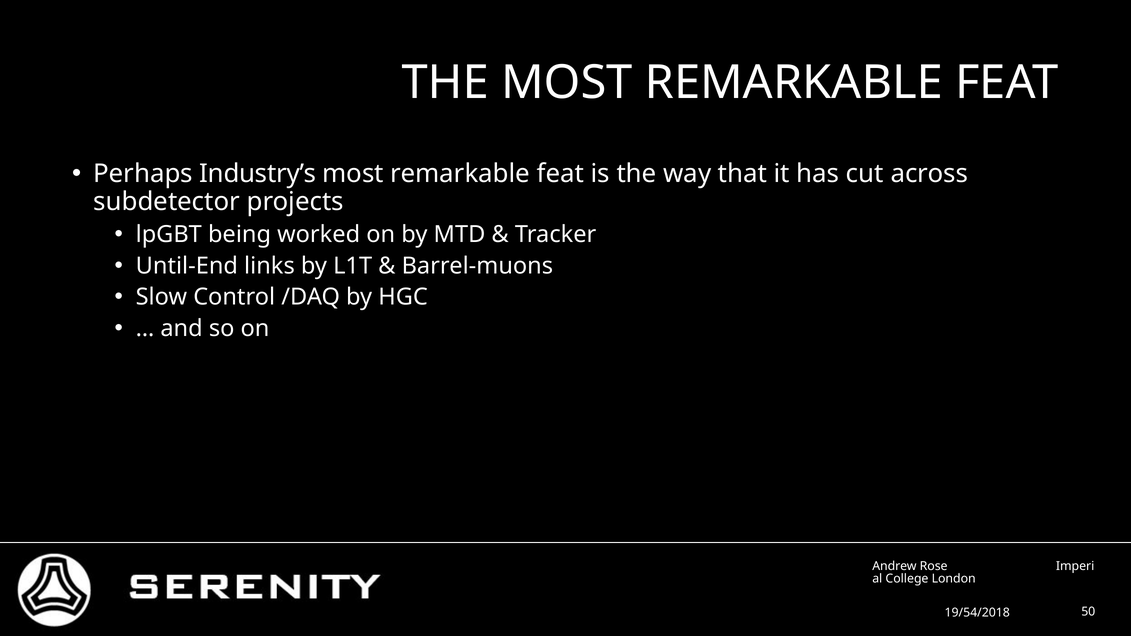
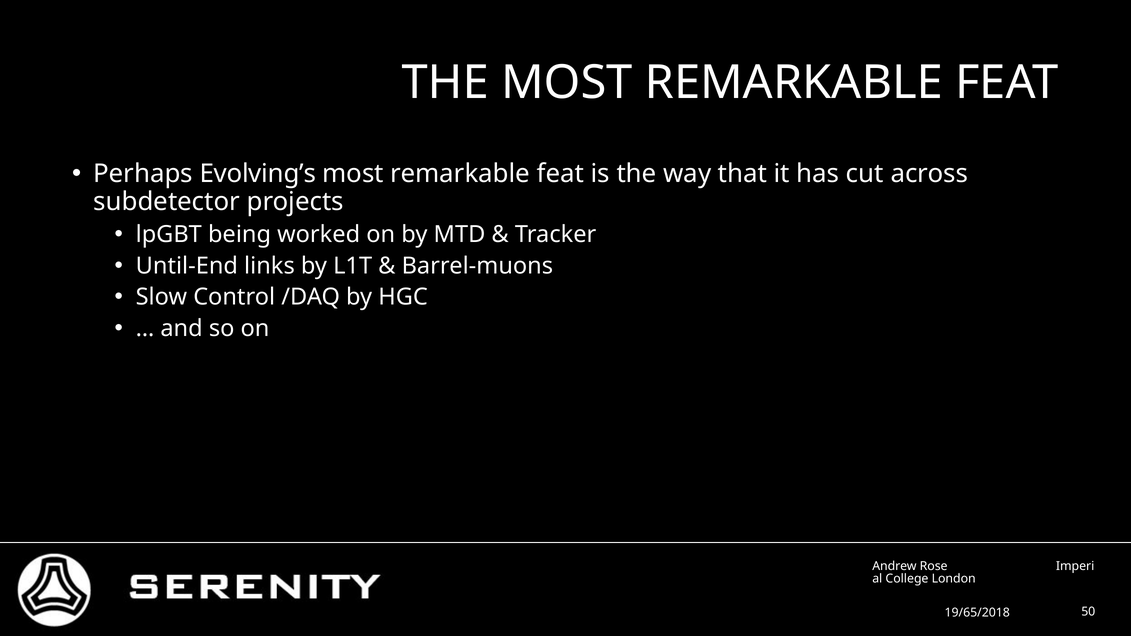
Industry’s: Industry’s -> Evolving’s
19/54/2018: 19/54/2018 -> 19/65/2018
